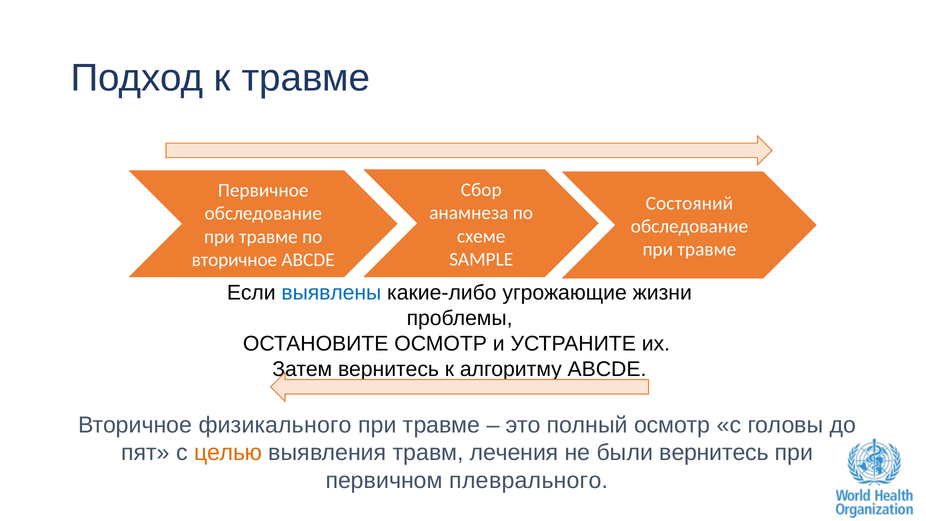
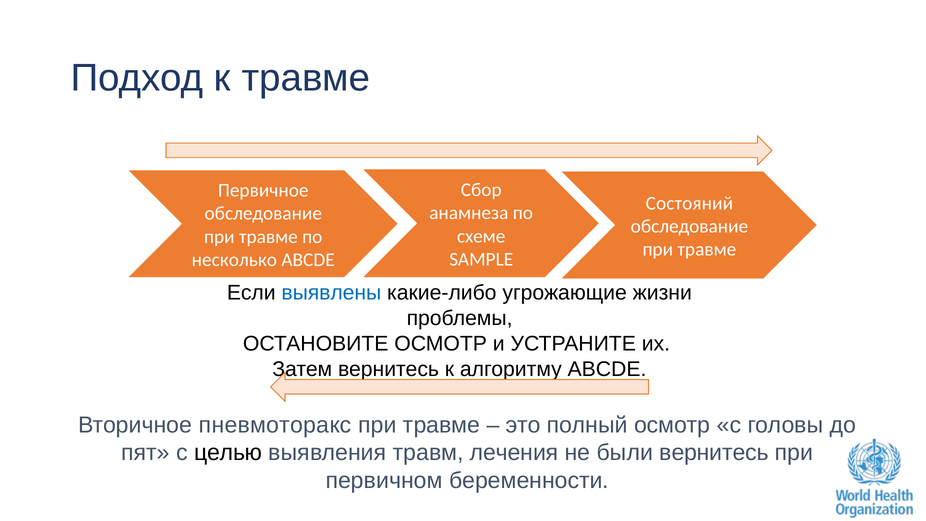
вторичное at (234, 260): вторичное -> несколько
физикального: физикального -> пневмоторакс
целью colour: orange -> black
плеврального: плеврального -> беременности
